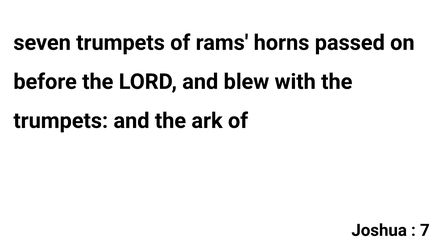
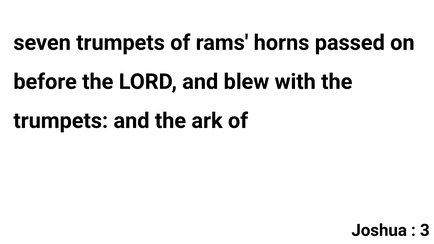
7: 7 -> 3
